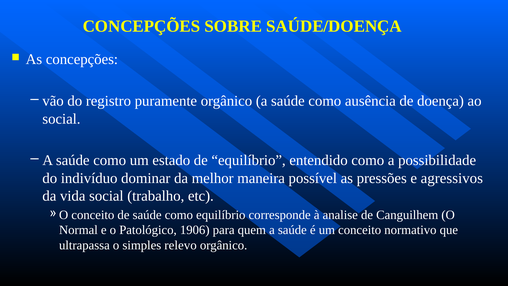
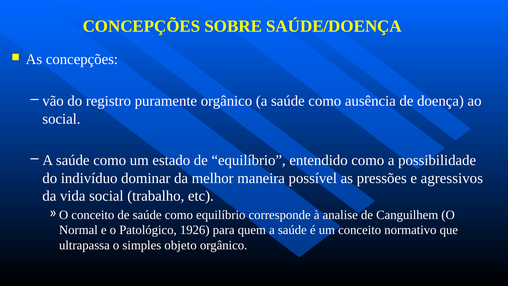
1906: 1906 -> 1926
relevo: relevo -> objeto
